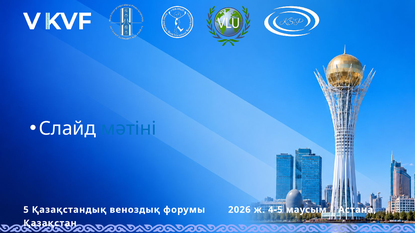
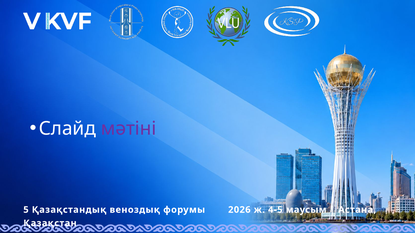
мәтіні colour: blue -> purple
